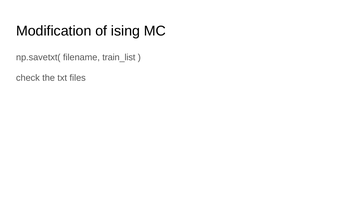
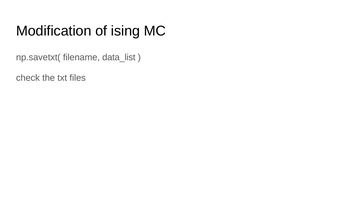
train_list: train_list -> data_list
